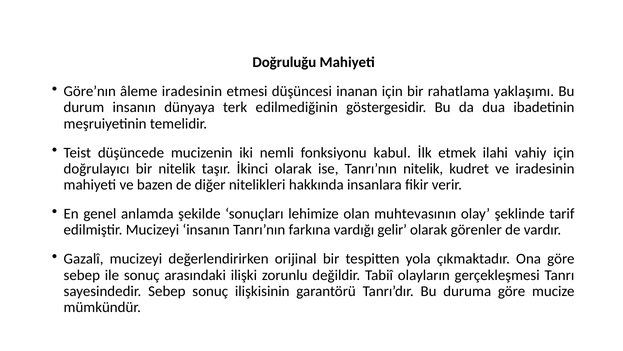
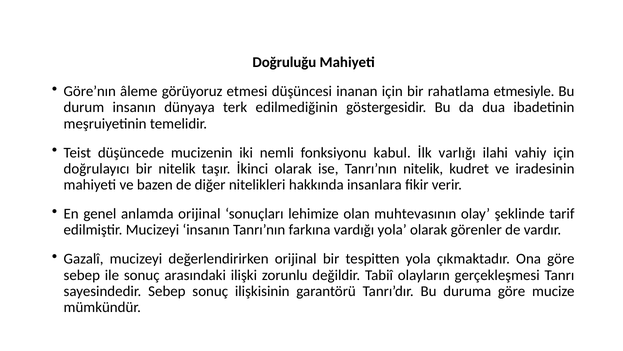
âleme iradesinin: iradesinin -> görüyoruz
yaklaşımı: yaklaşımı -> etmesiyle
etmek: etmek -> varlığı
anlamda şekilde: şekilde -> orijinal
vardığı gelir: gelir -> yola
